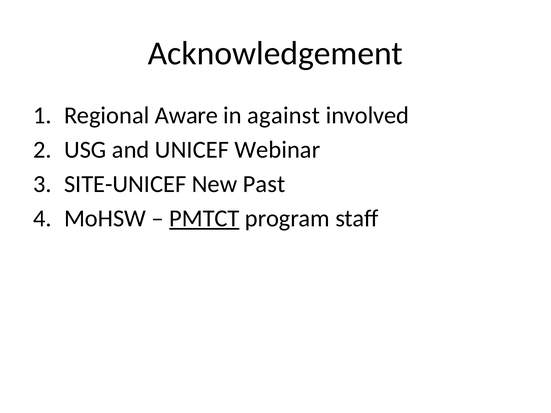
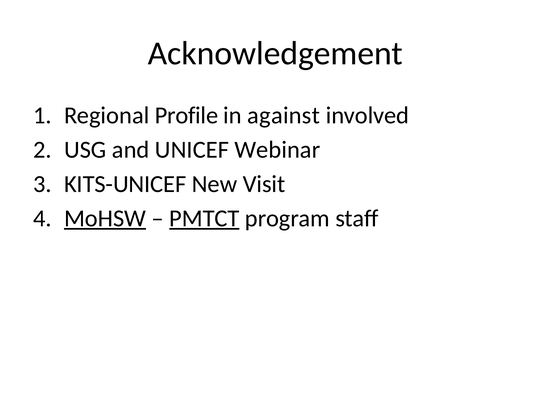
Aware: Aware -> Profile
SITE-UNICEF: SITE-UNICEF -> KITS-UNICEF
Past: Past -> Visit
MoHSW underline: none -> present
